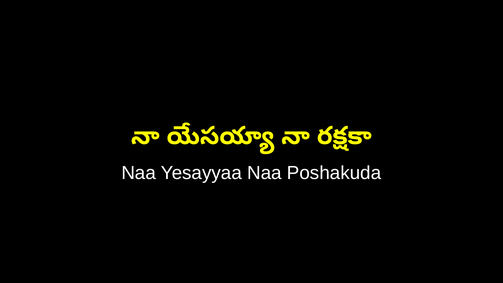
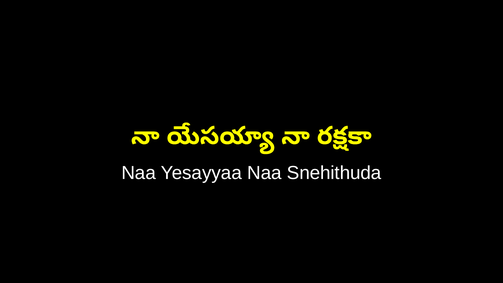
Poshakuda: Poshakuda -> Snehithuda
